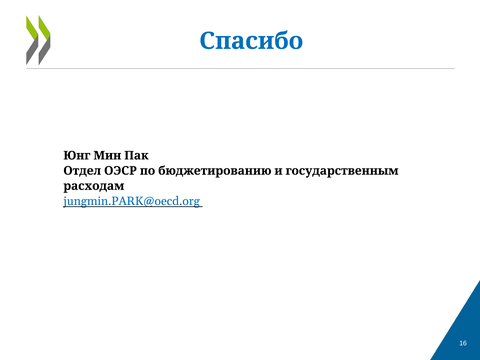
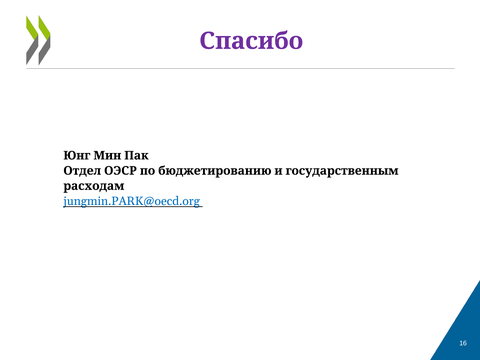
Спасибо colour: blue -> purple
